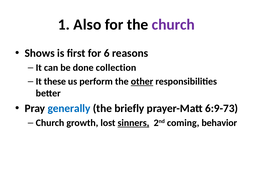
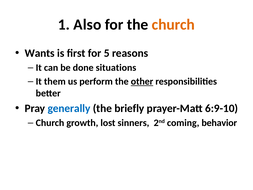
church at (173, 24) colour: purple -> orange
Shows: Shows -> Wants
6: 6 -> 5
collection: collection -> situations
these: these -> them
6:9-73: 6:9-73 -> 6:9-10
sinners underline: present -> none
